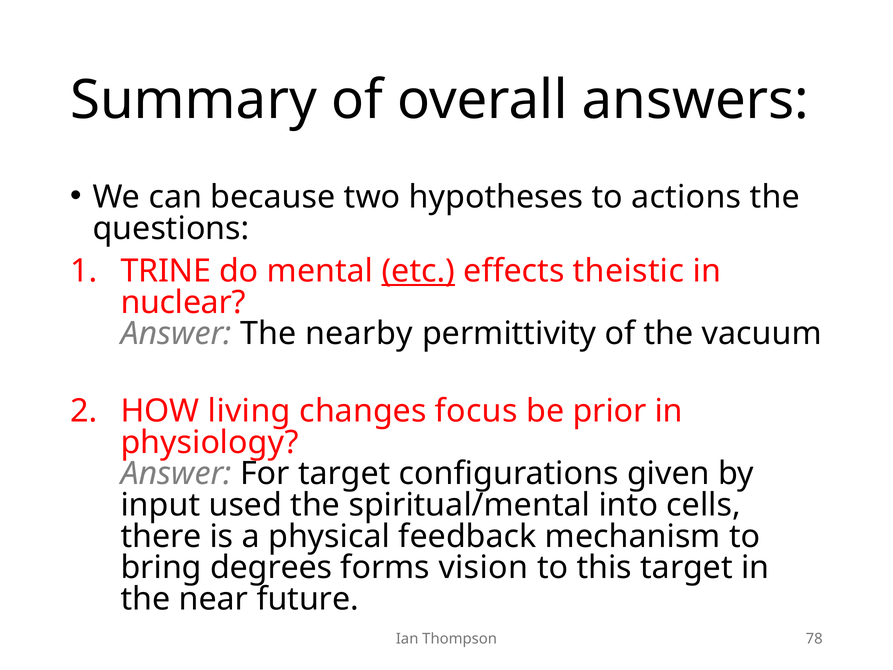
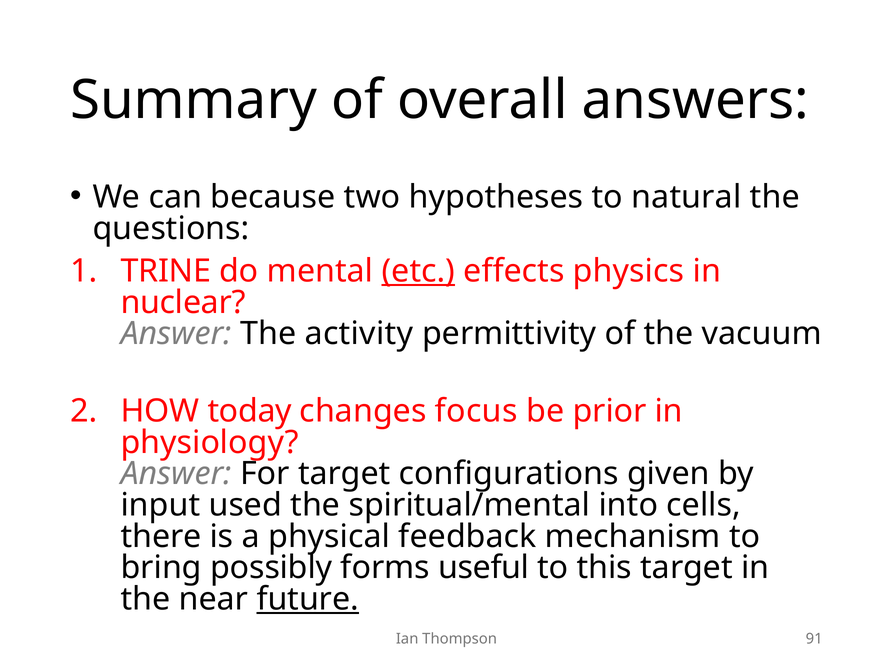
actions: actions -> natural
theistic: theistic -> physics
nearby: nearby -> activity
living: living -> today
degrees: degrees -> possibly
vision: vision -> useful
future underline: none -> present
78: 78 -> 91
